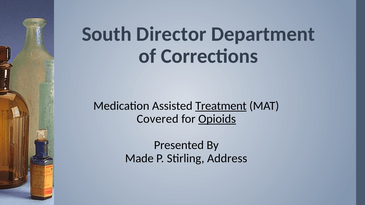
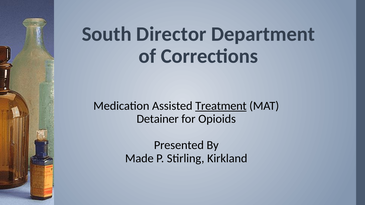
Covered: Covered -> Detainer
Opioids underline: present -> none
Address: Address -> Kirkland
